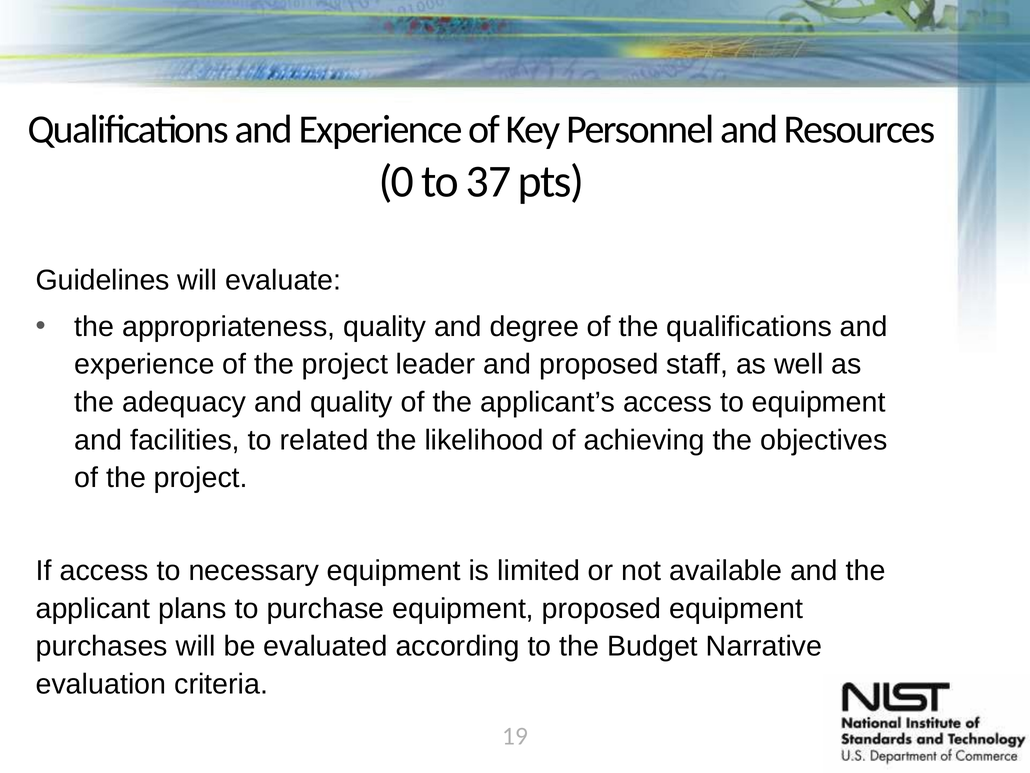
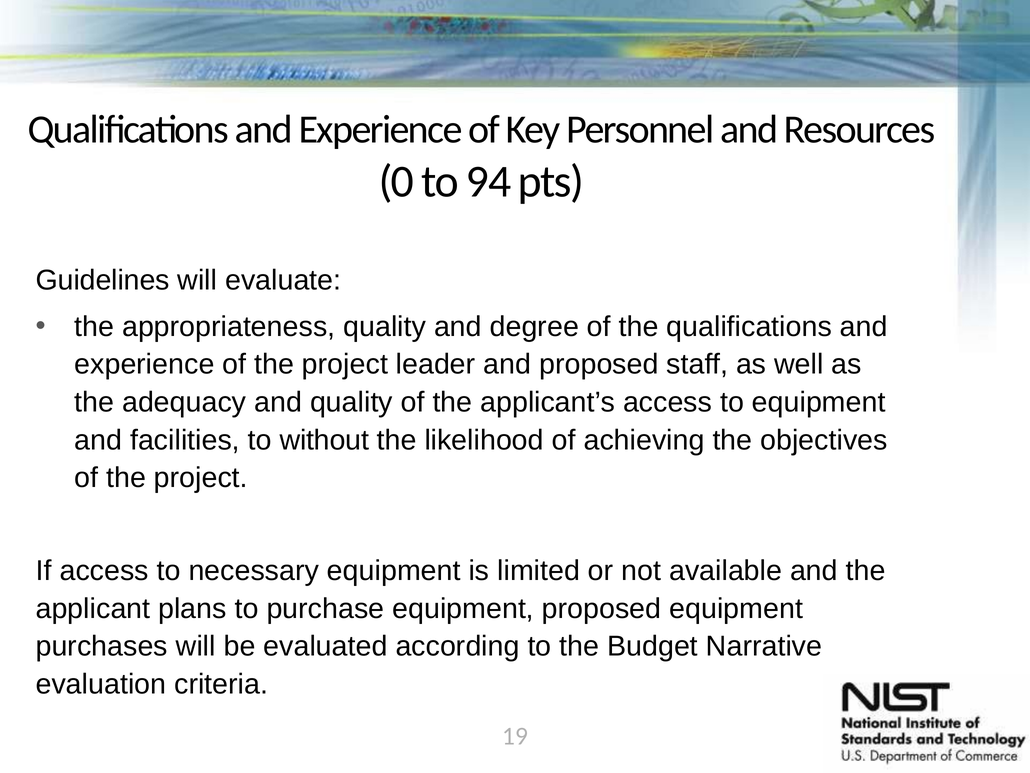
37: 37 -> 94
related: related -> without
